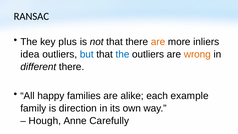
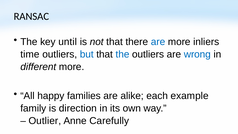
plus: plus -> until
are at (158, 42) colour: orange -> blue
idea: idea -> time
wrong colour: orange -> blue
different there: there -> more
Hough: Hough -> Outlier
